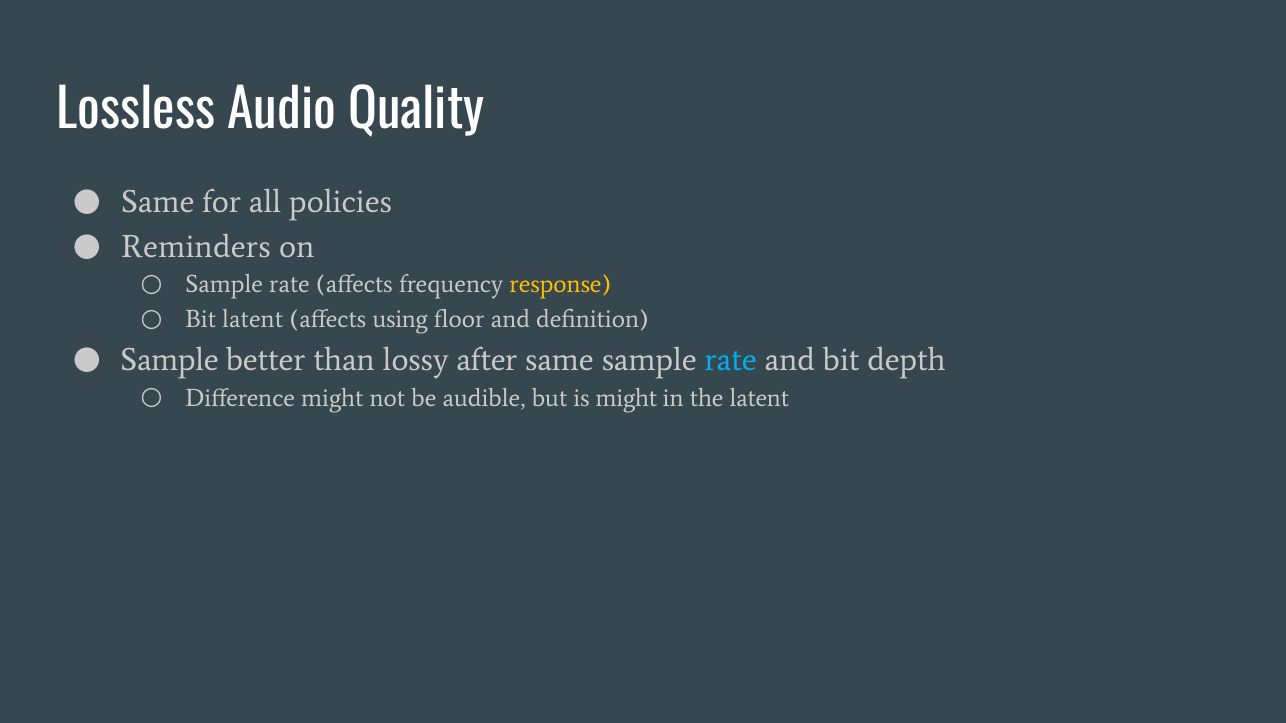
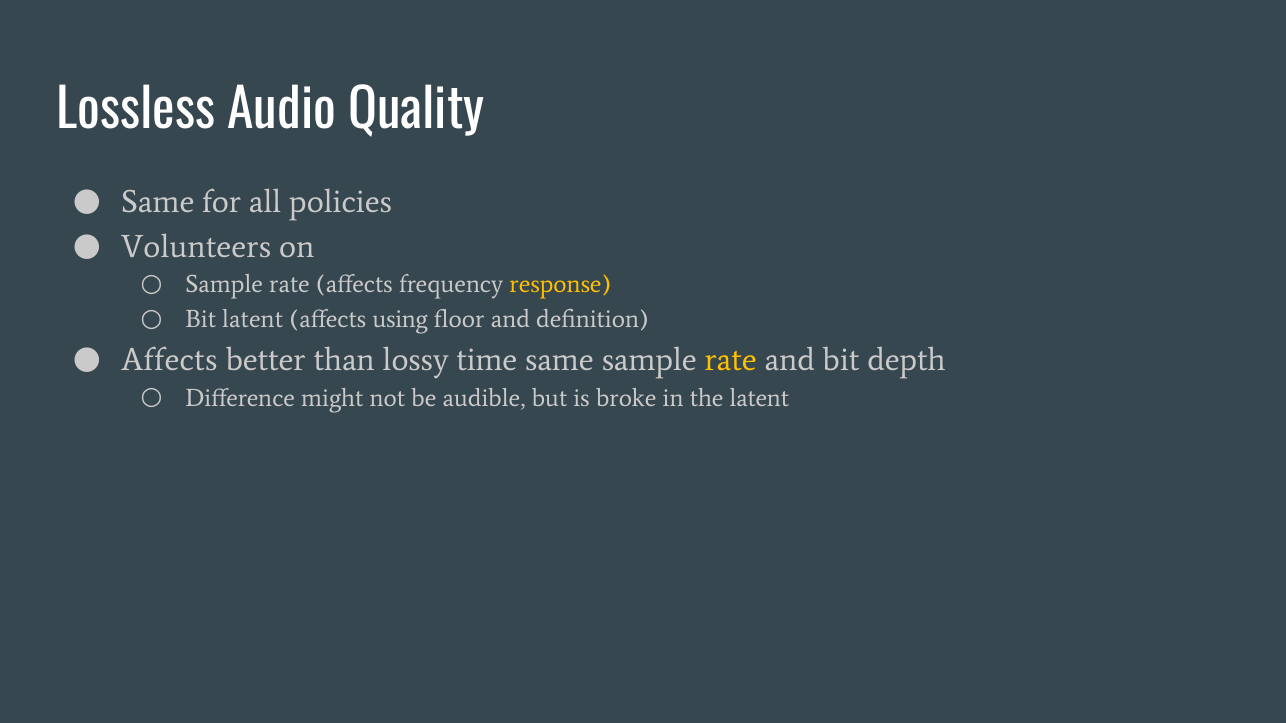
Reminders: Reminders -> Volunteers
Sample at (170, 360): Sample -> Affects
after: after -> time
rate at (731, 360) colour: light blue -> yellow
is might: might -> broke
